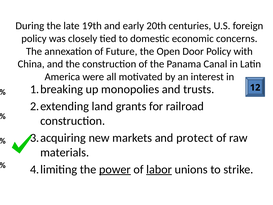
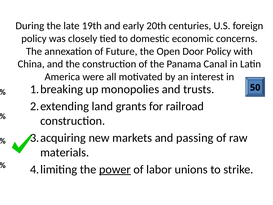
12: 12 -> 50
protect: protect -> passing
labor underline: present -> none
